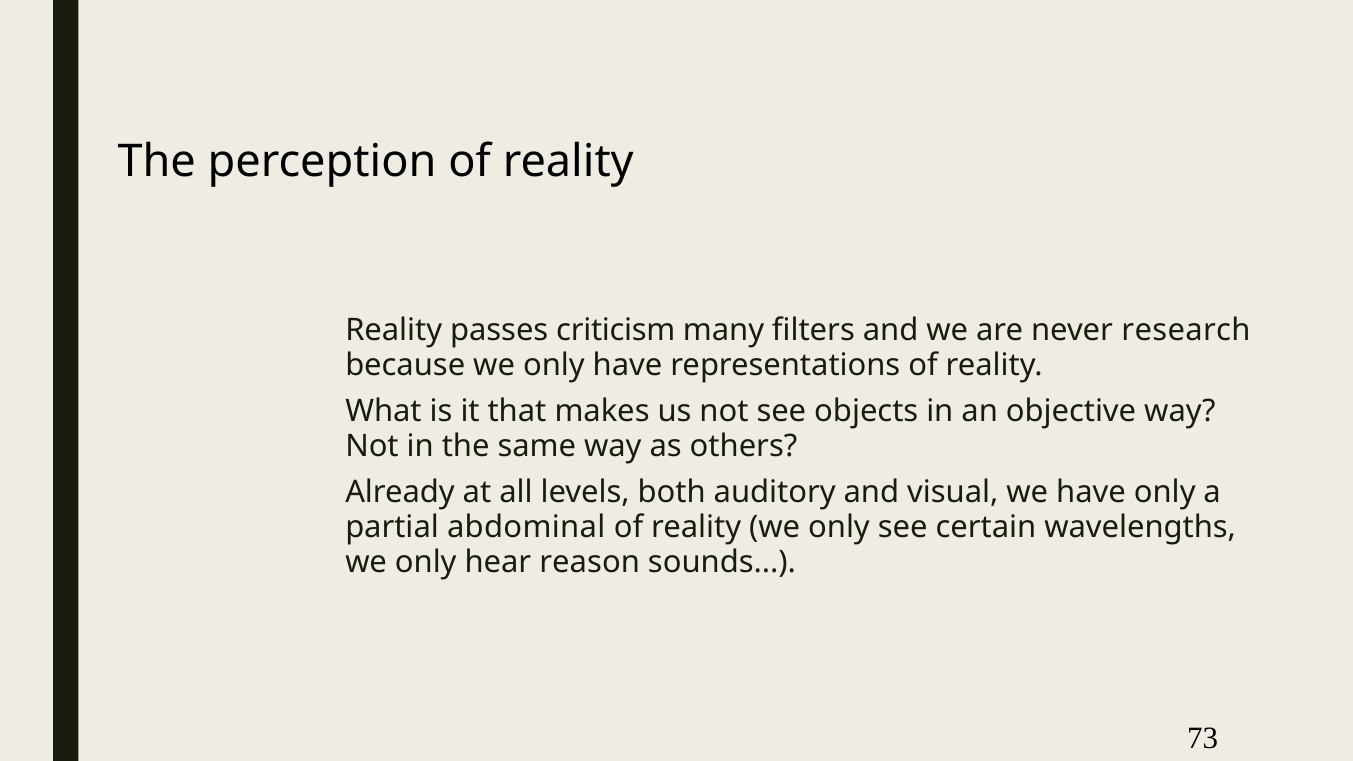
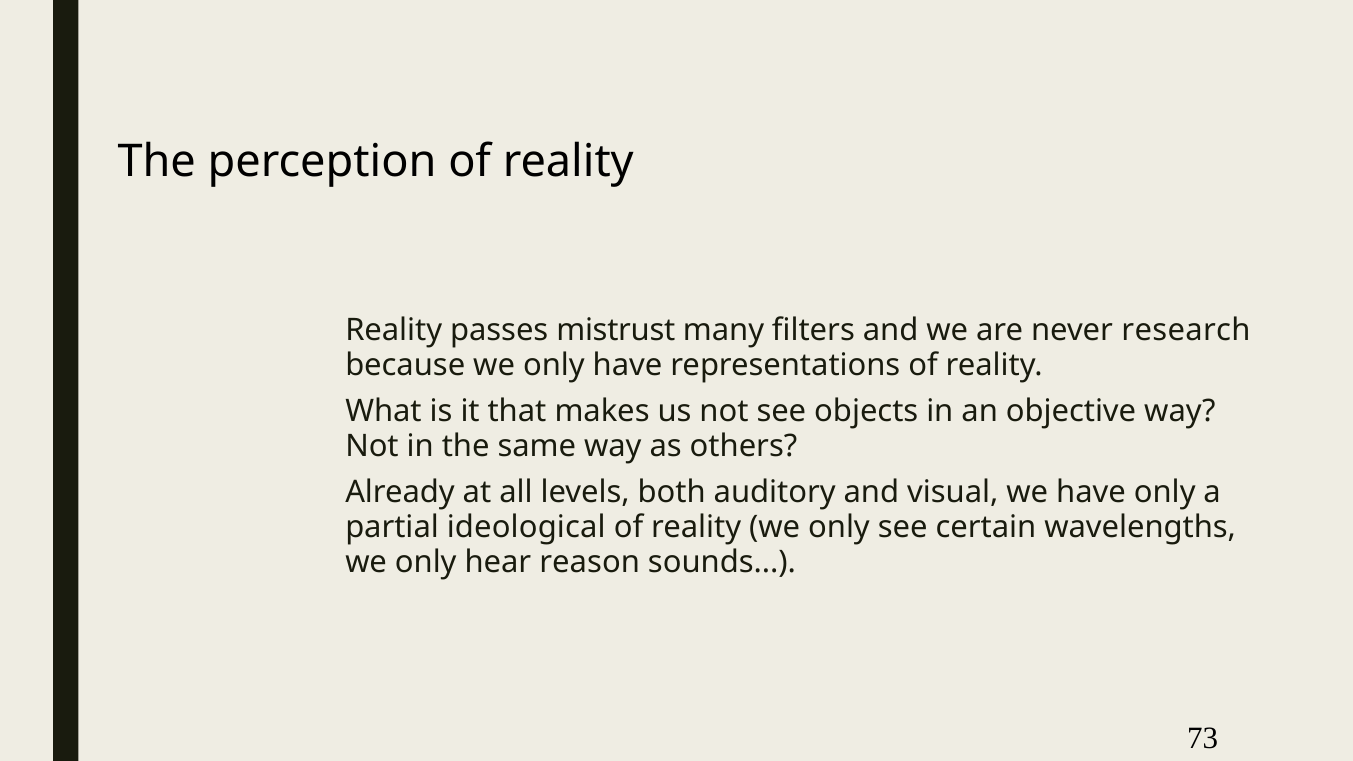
criticism: criticism -> mistrust
abdominal: abdominal -> ideological
